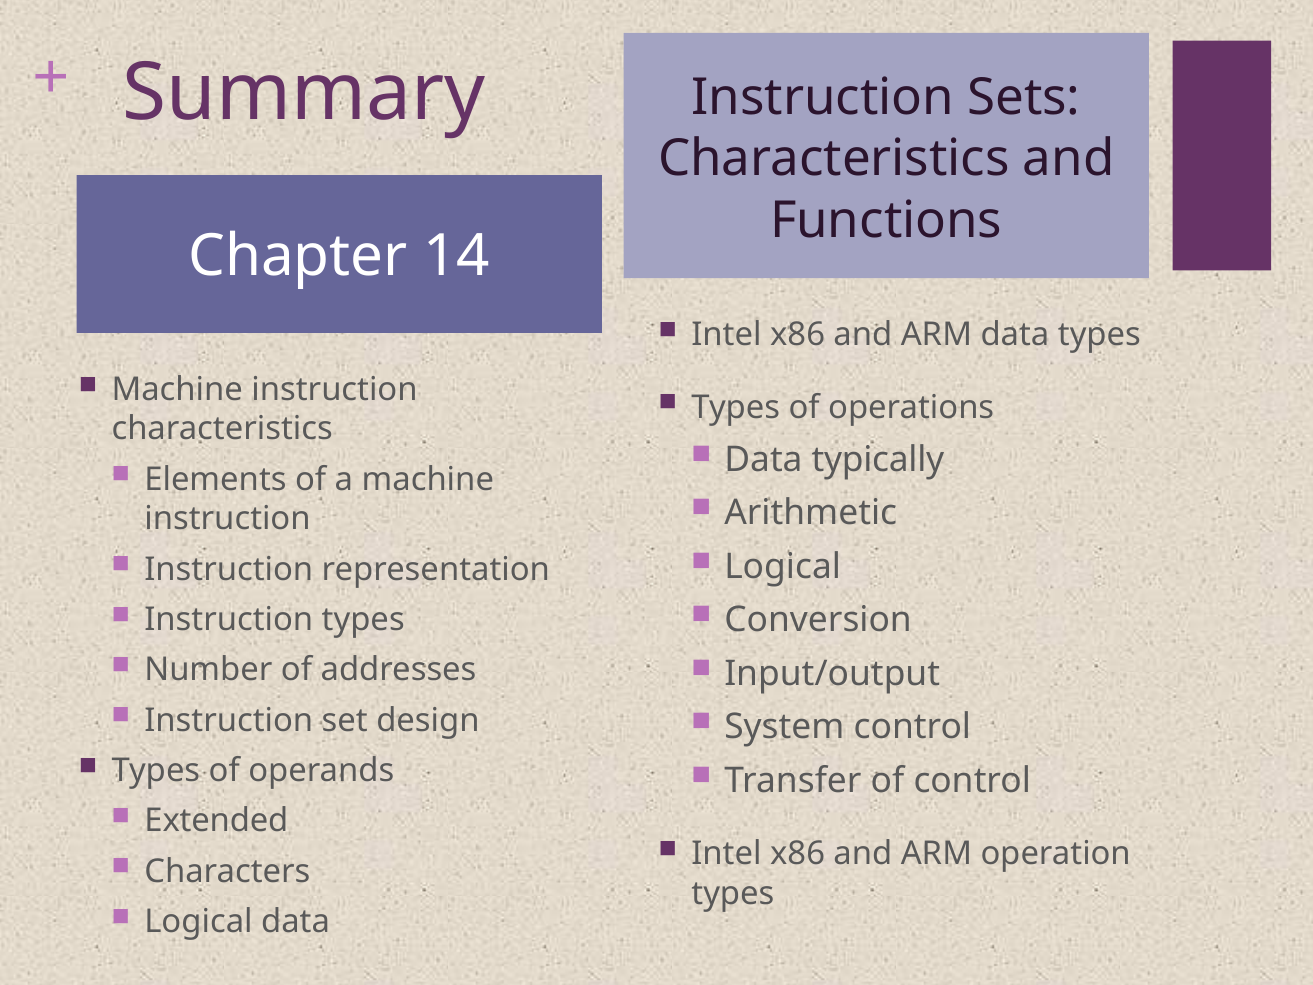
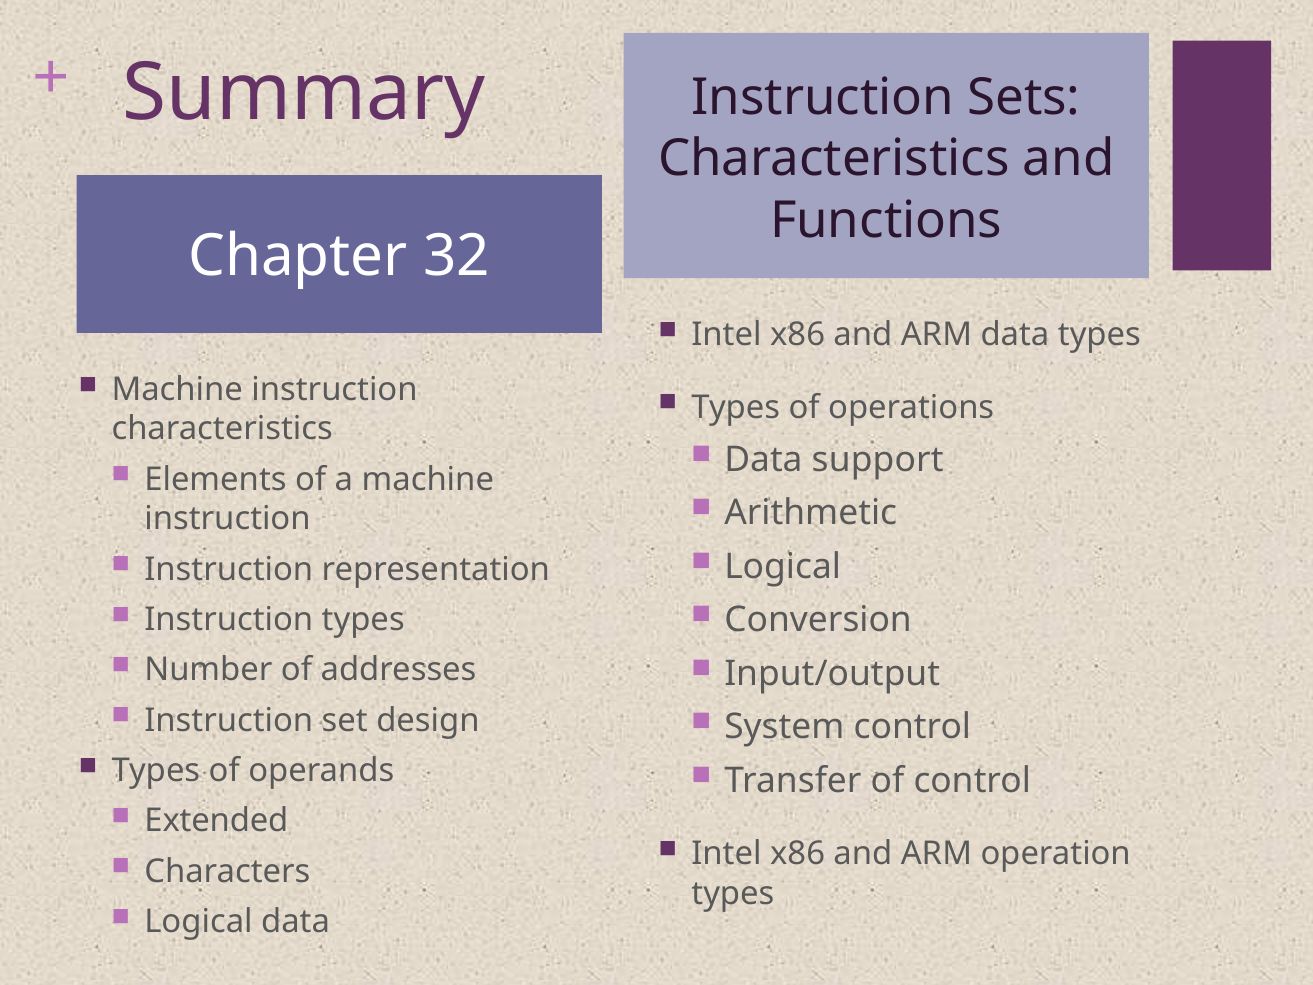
14: 14 -> 32
typically: typically -> support
